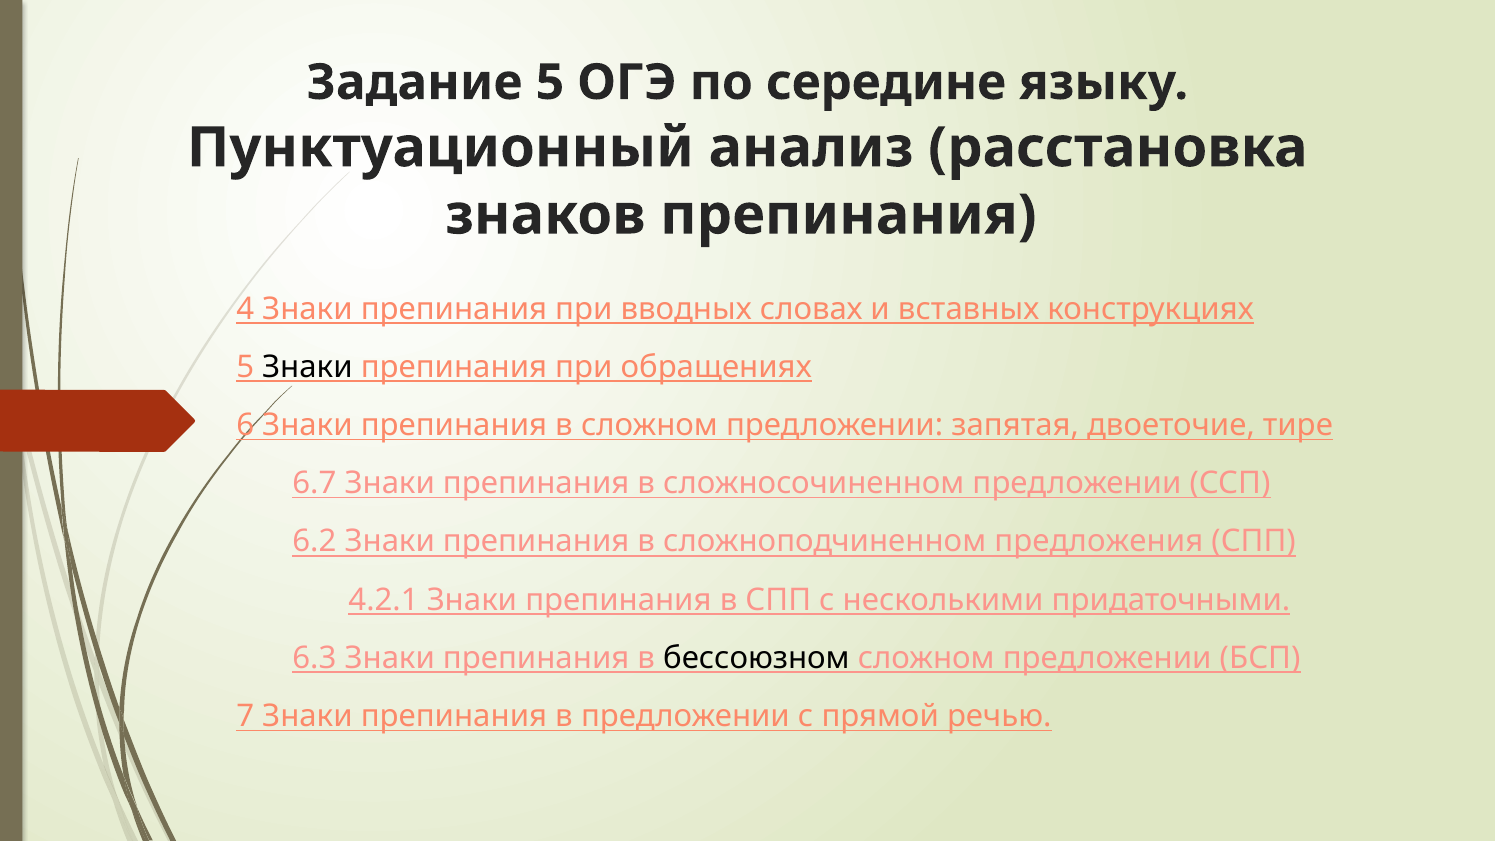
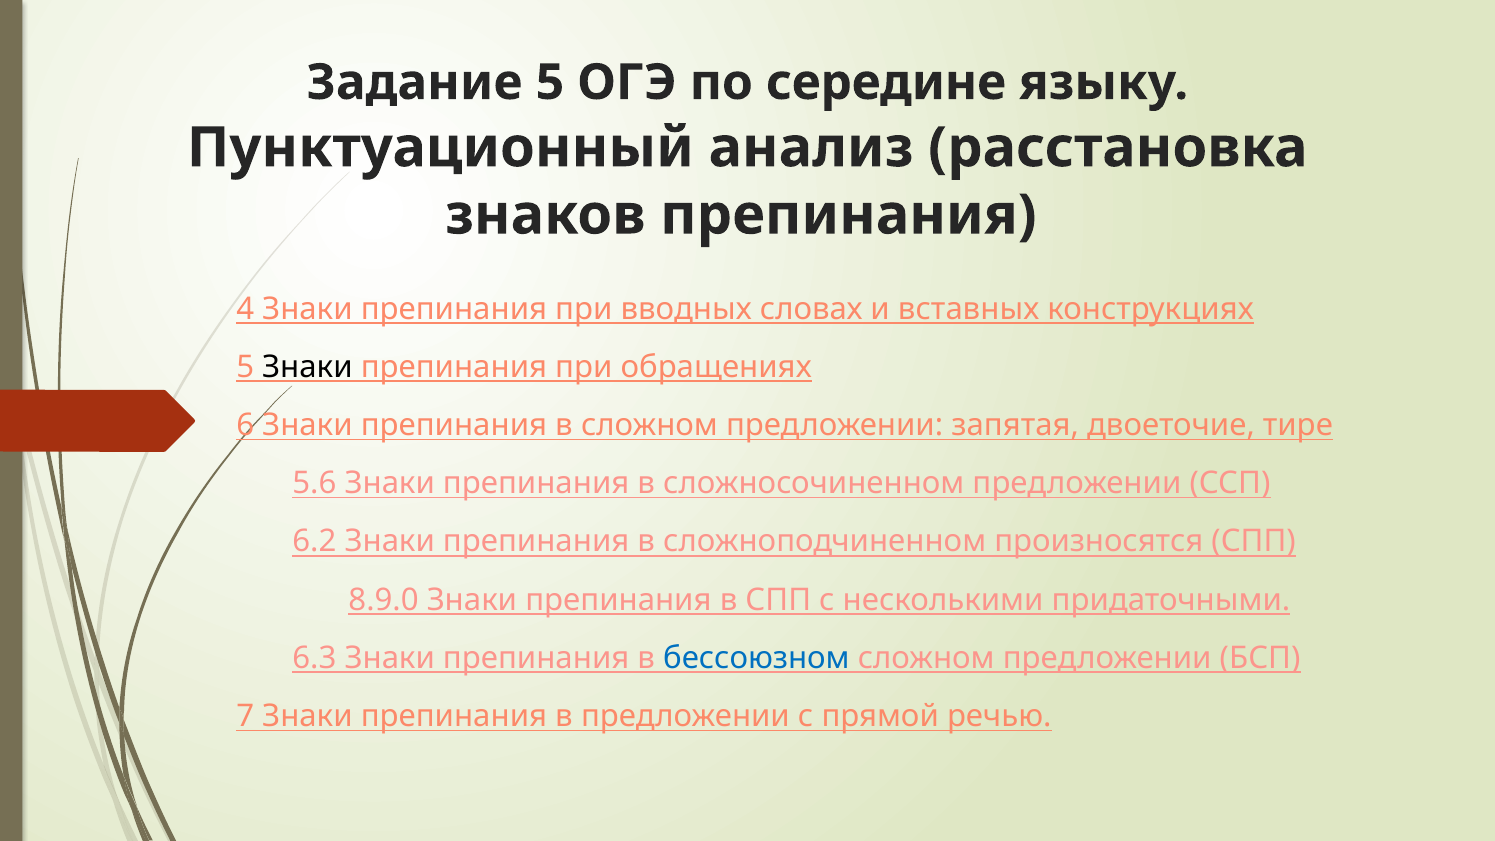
6.7: 6.7 -> 5.6
предложения: предложения -> произносятся
4.2.1: 4.2.1 -> 8.9.0
бессоюзном colour: black -> blue
